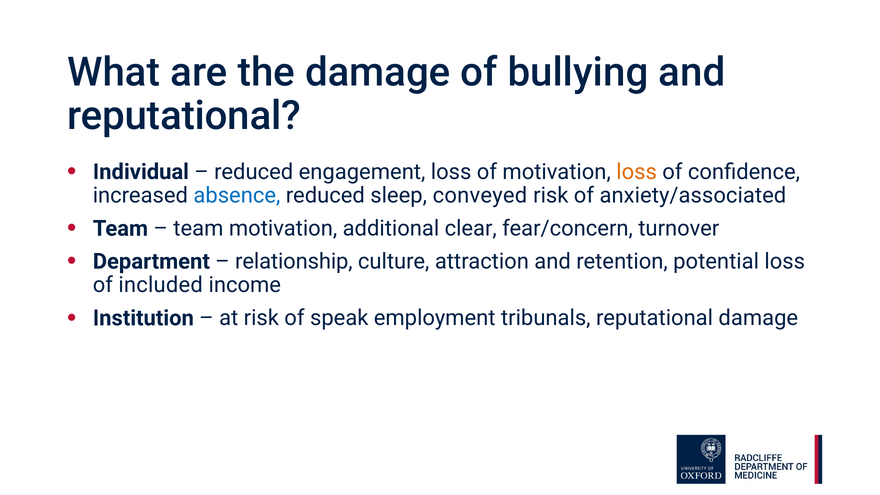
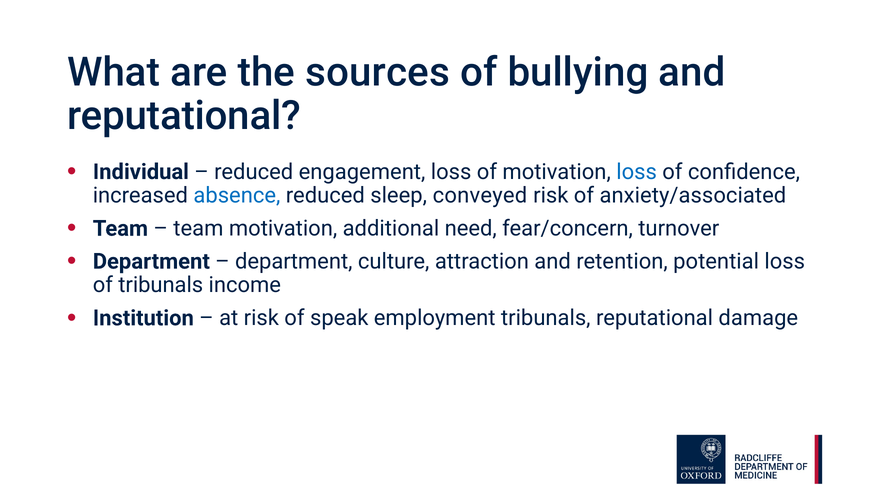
the damage: damage -> sources
loss at (637, 172) colour: orange -> blue
clear: clear -> need
relationship at (294, 261): relationship -> department
of included: included -> tribunals
